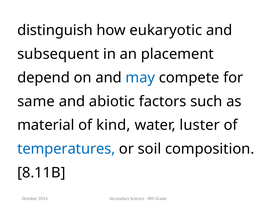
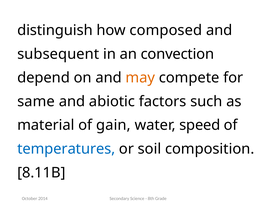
eukaryotic: eukaryotic -> composed
placement: placement -> convection
may colour: blue -> orange
kind: kind -> gain
luster: luster -> speed
